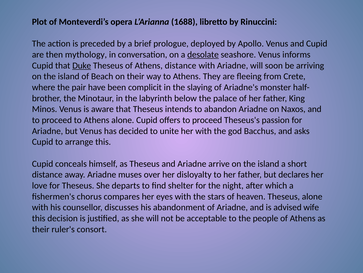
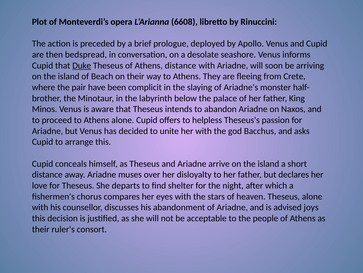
1688: 1688 -> 6608
mythology: mythology -> bedspread
desolate underline: present -> none
offers to proceed: proceed -> helpless
wife: wife -> joys
